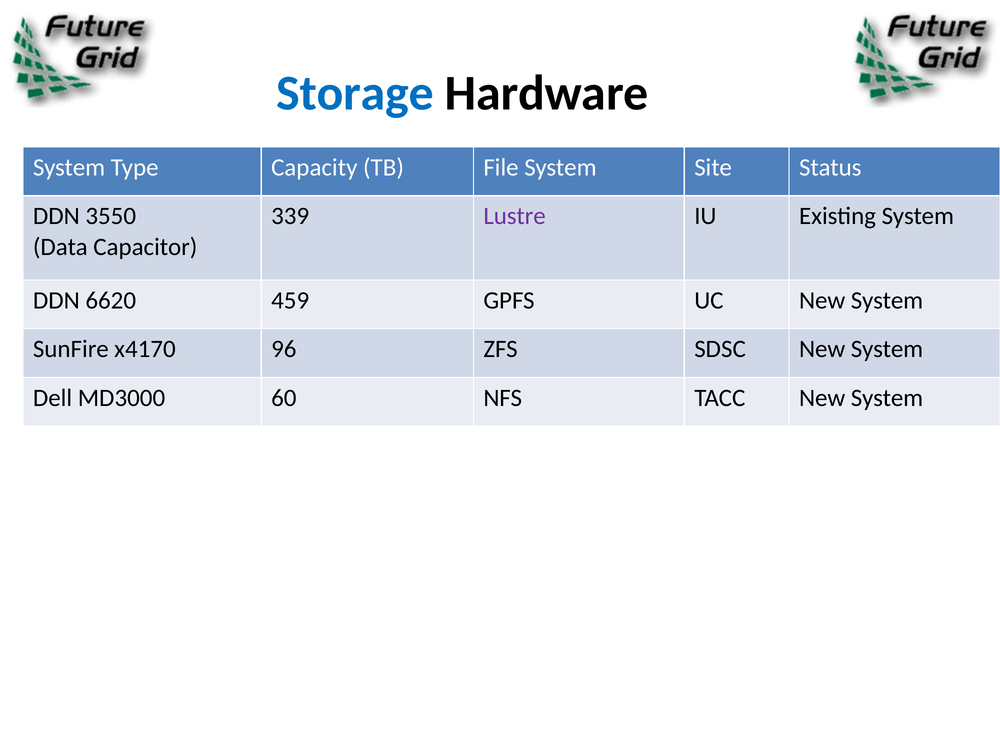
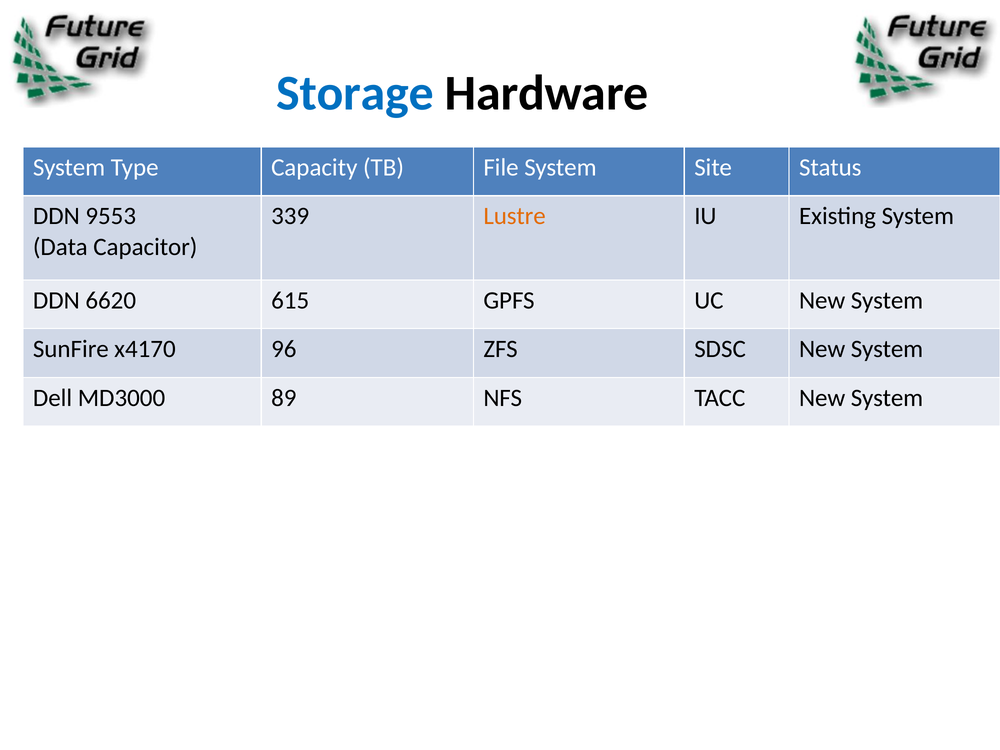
3550: 3550 -> 9553
Lustre colour: purple -> orange
459: 459 -> 615
60: 60 -> 89
